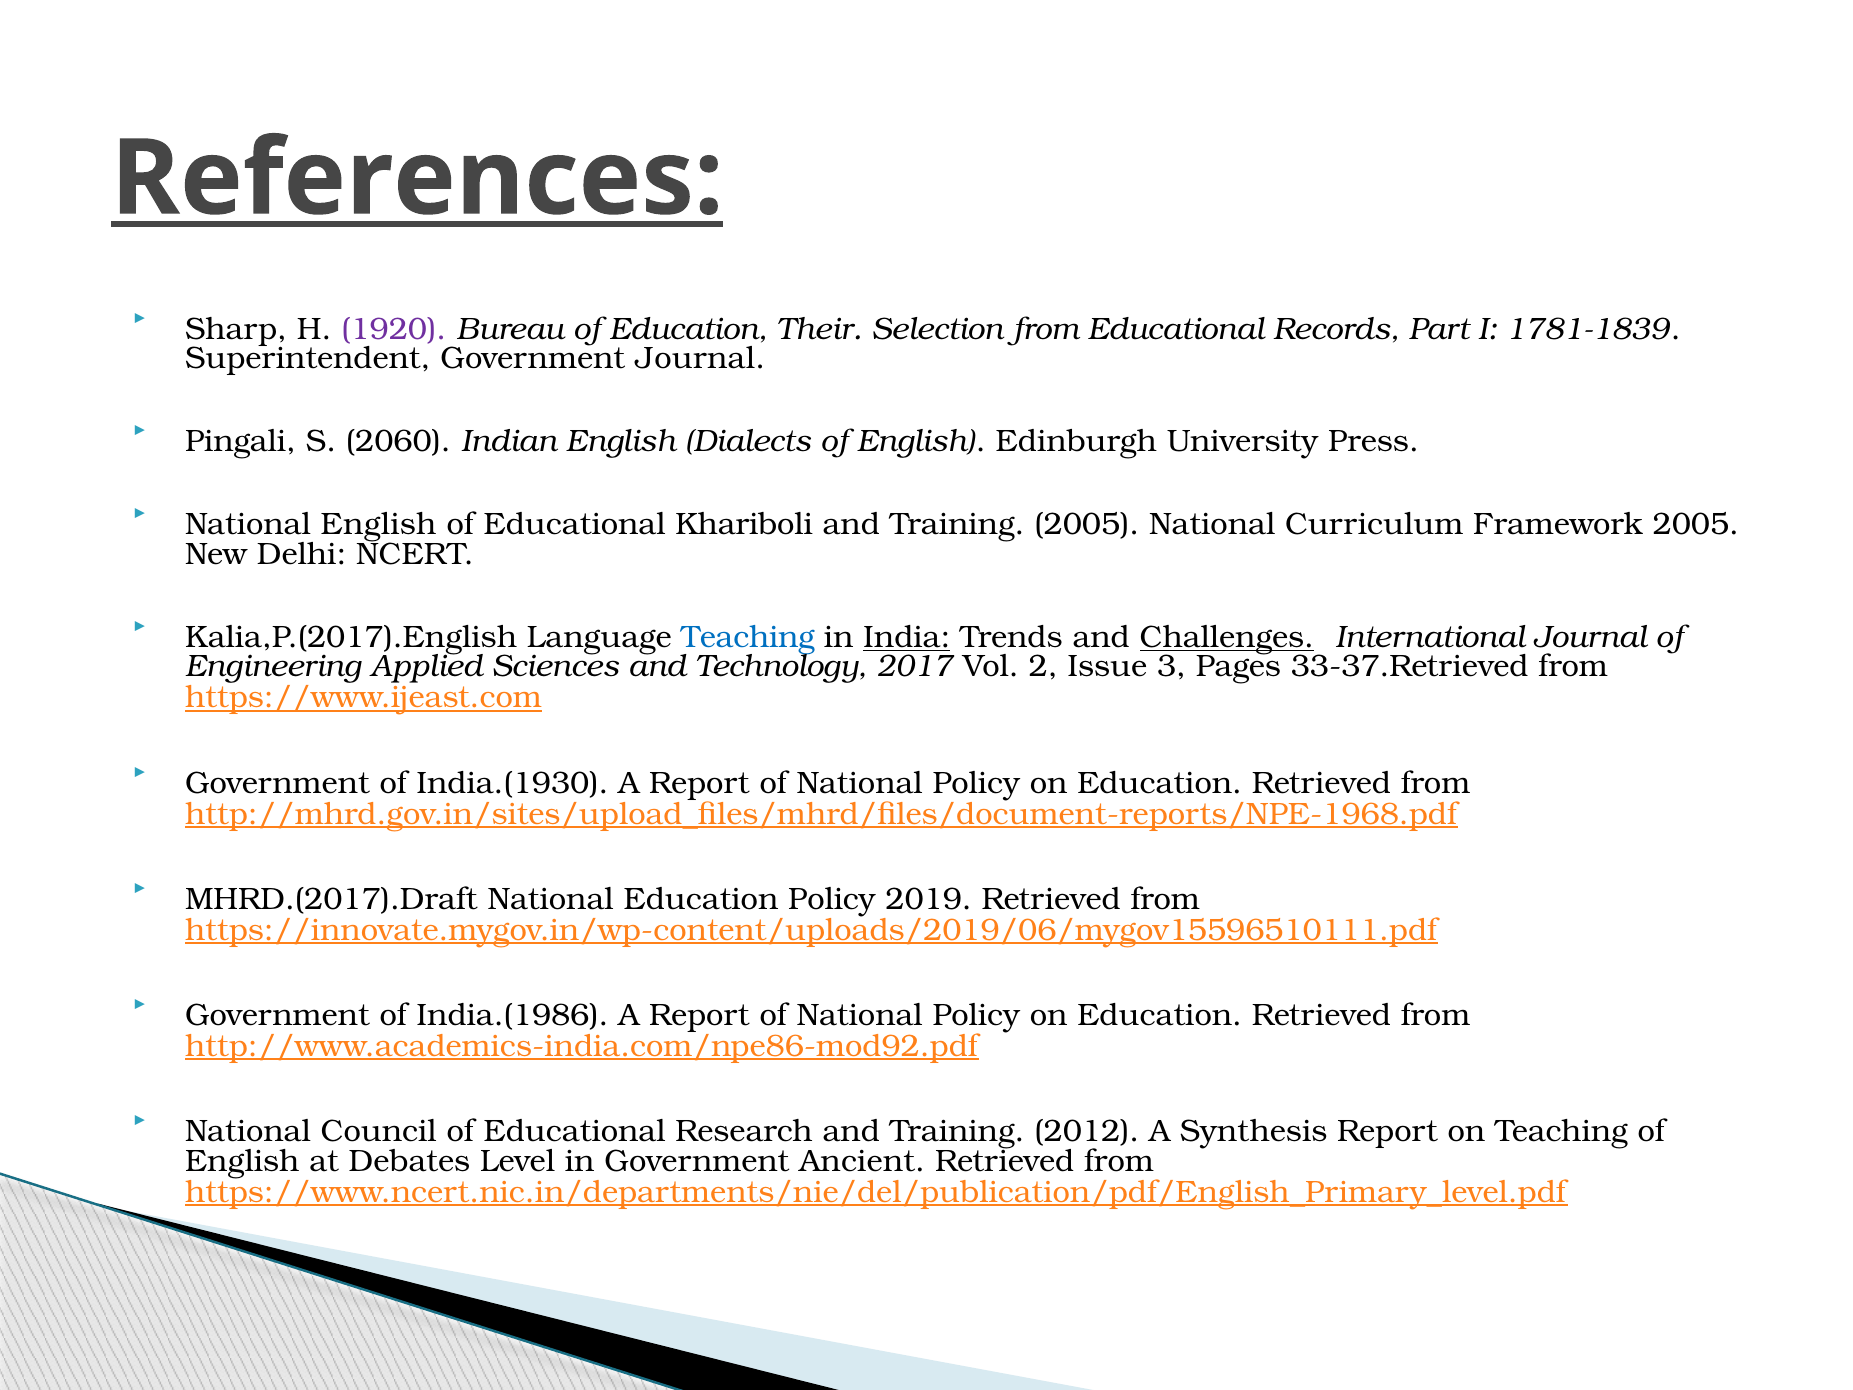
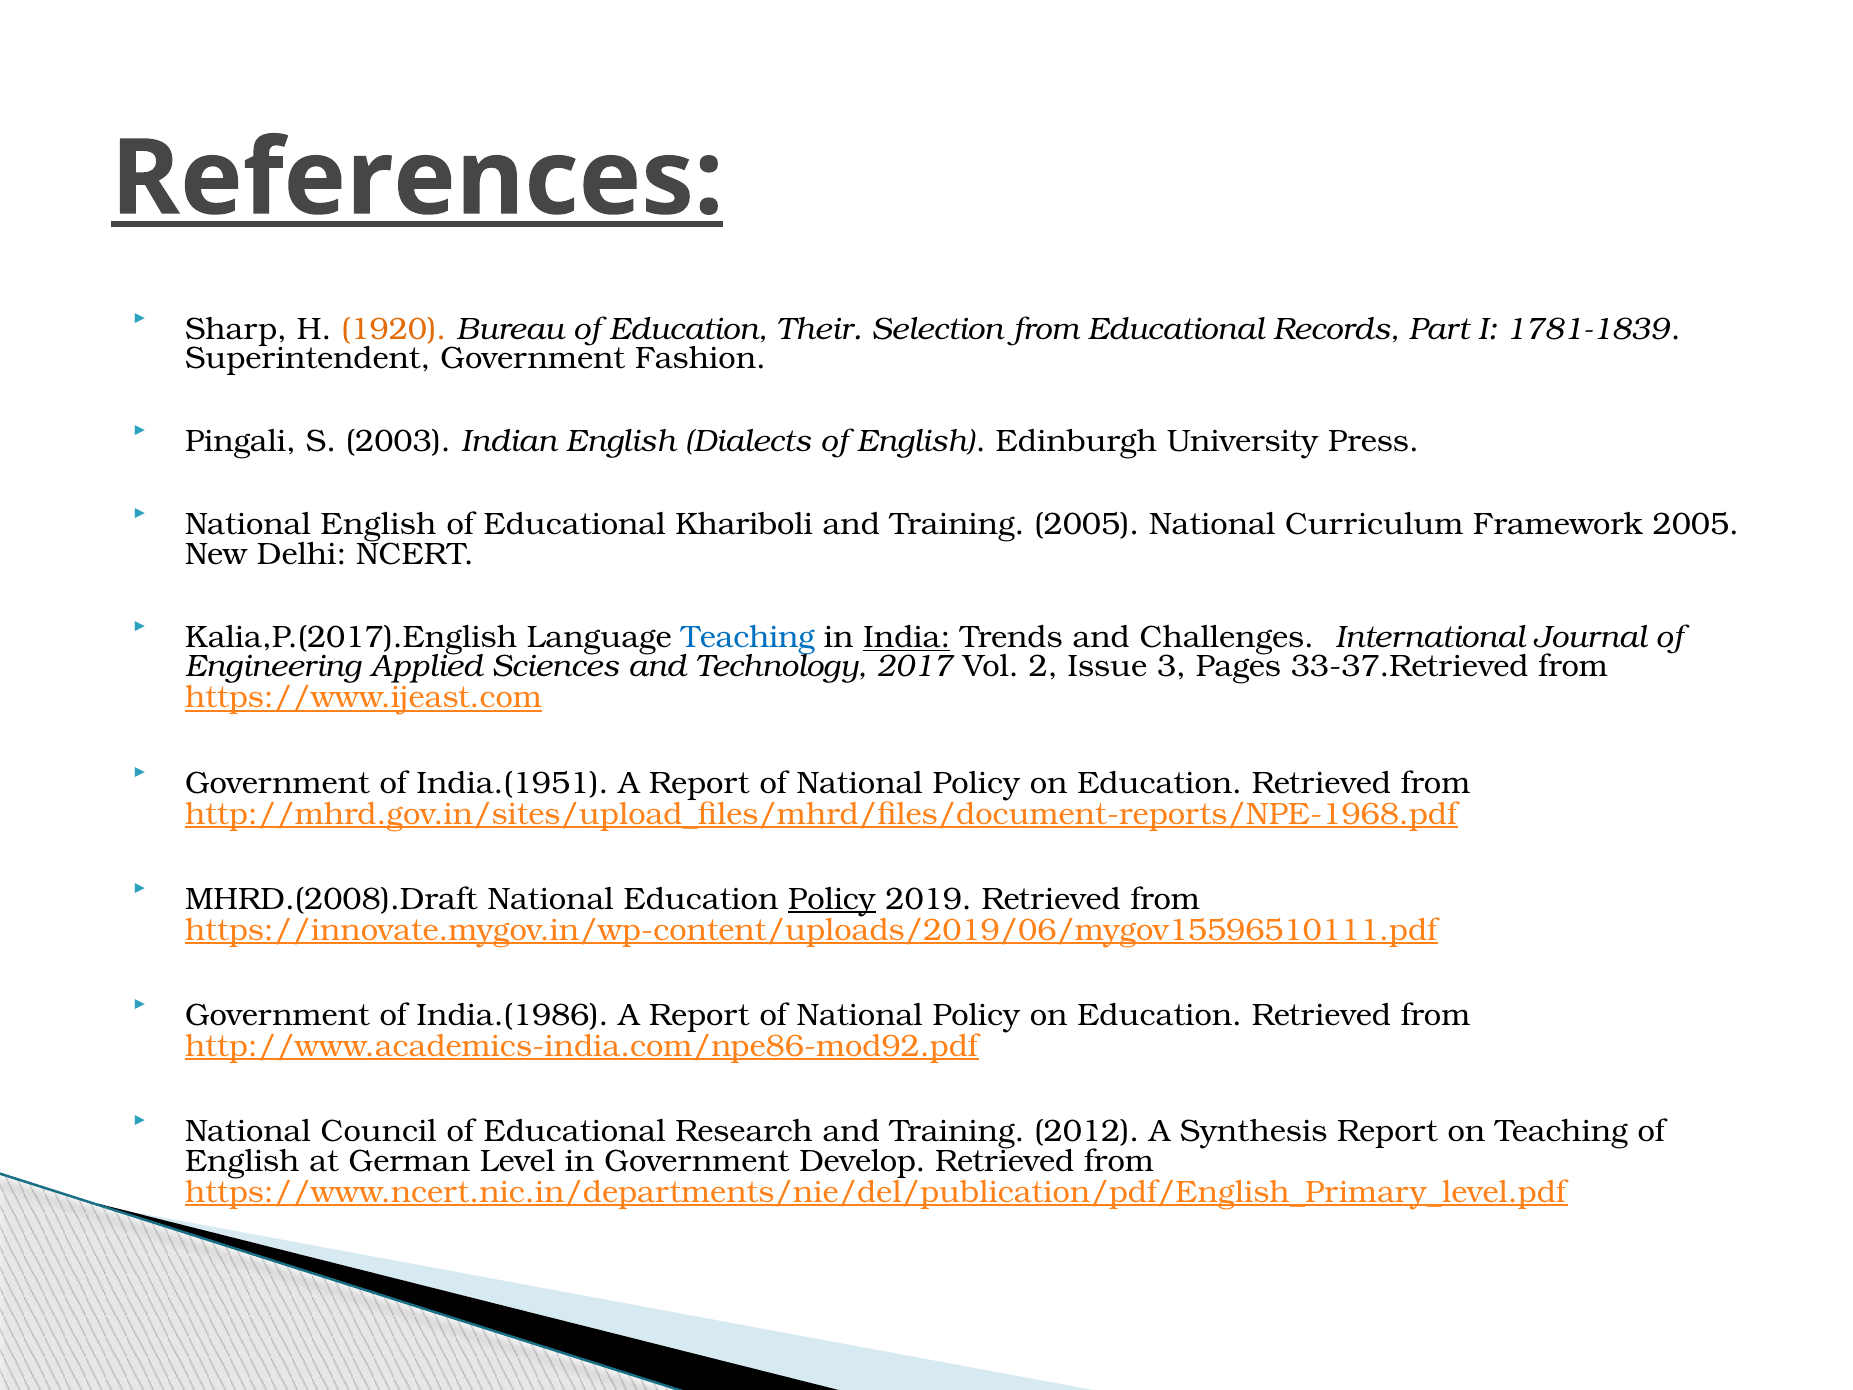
1920 colour: purple -> orange
Government Journal: Journal -> Fashion
2060: 2060 -> 2003
Challenges underline: present -> none
India.(1930: India.(1930 -> India.(1951
MHRD.(2017).Draft: MHRD.(2017).Draft -> MHRD.(2008).Draft
Policy at (832, 899) underline: none -> present
Debates: Debates -> German
Ancient: Ancient -> Develop
